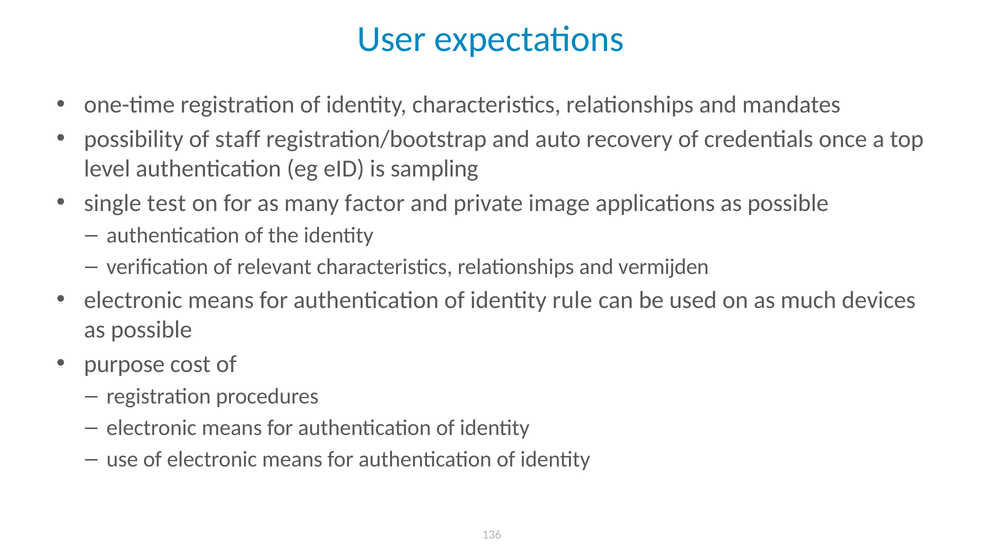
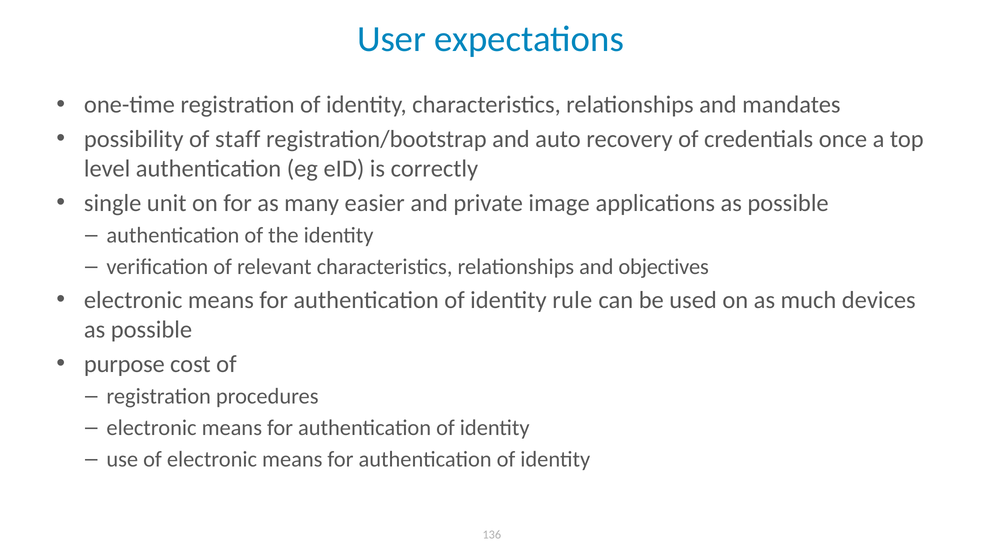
sampling: sampling -> correctly
test: test -> unit
factor: factor -> easier
vermijden: vermijden -> objectives
